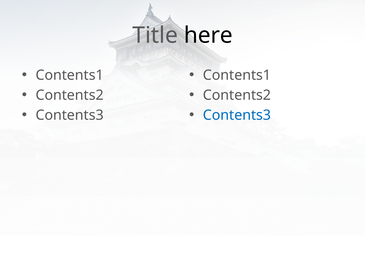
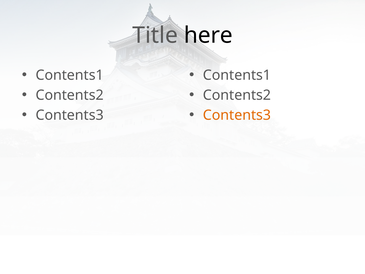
Contents3 at (237, 115) colour: blue -> orange
